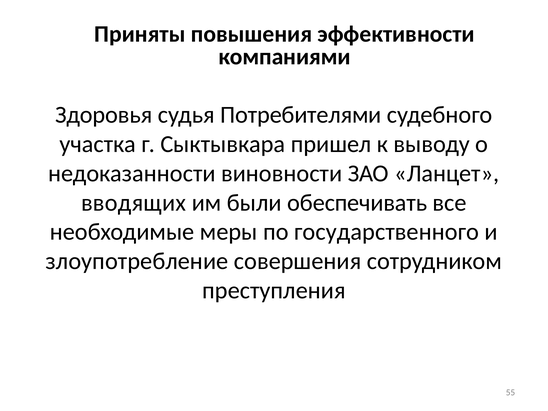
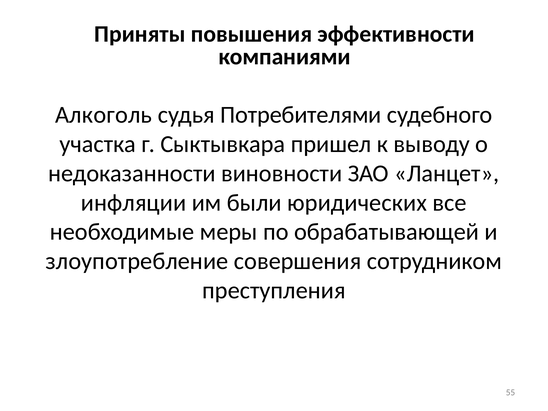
Здоровья: Здоровья -> Алкоголь
вводящих: вводящих -> инфляции
обеспечивать: обеспечивать -> юридических
государственного: государственного -> обрабатывающей
